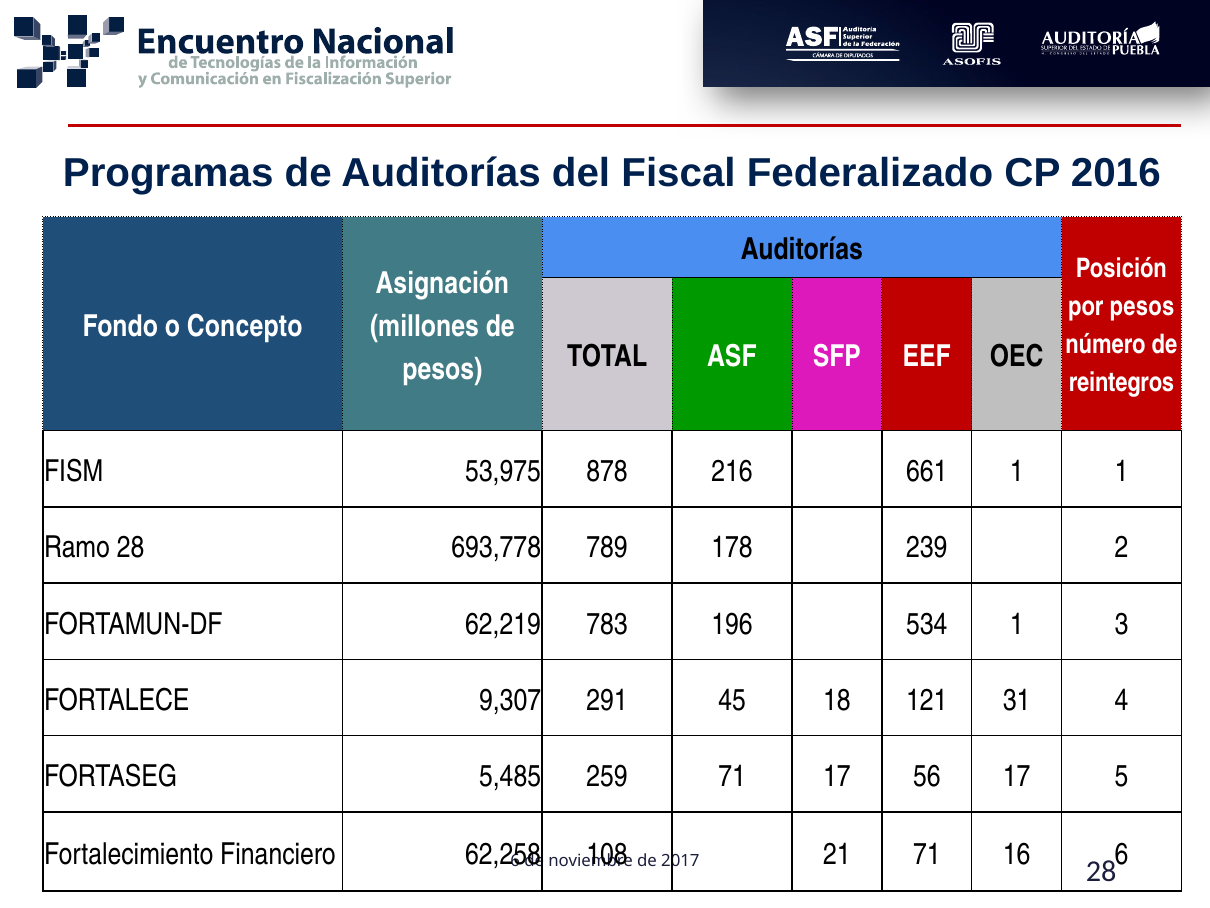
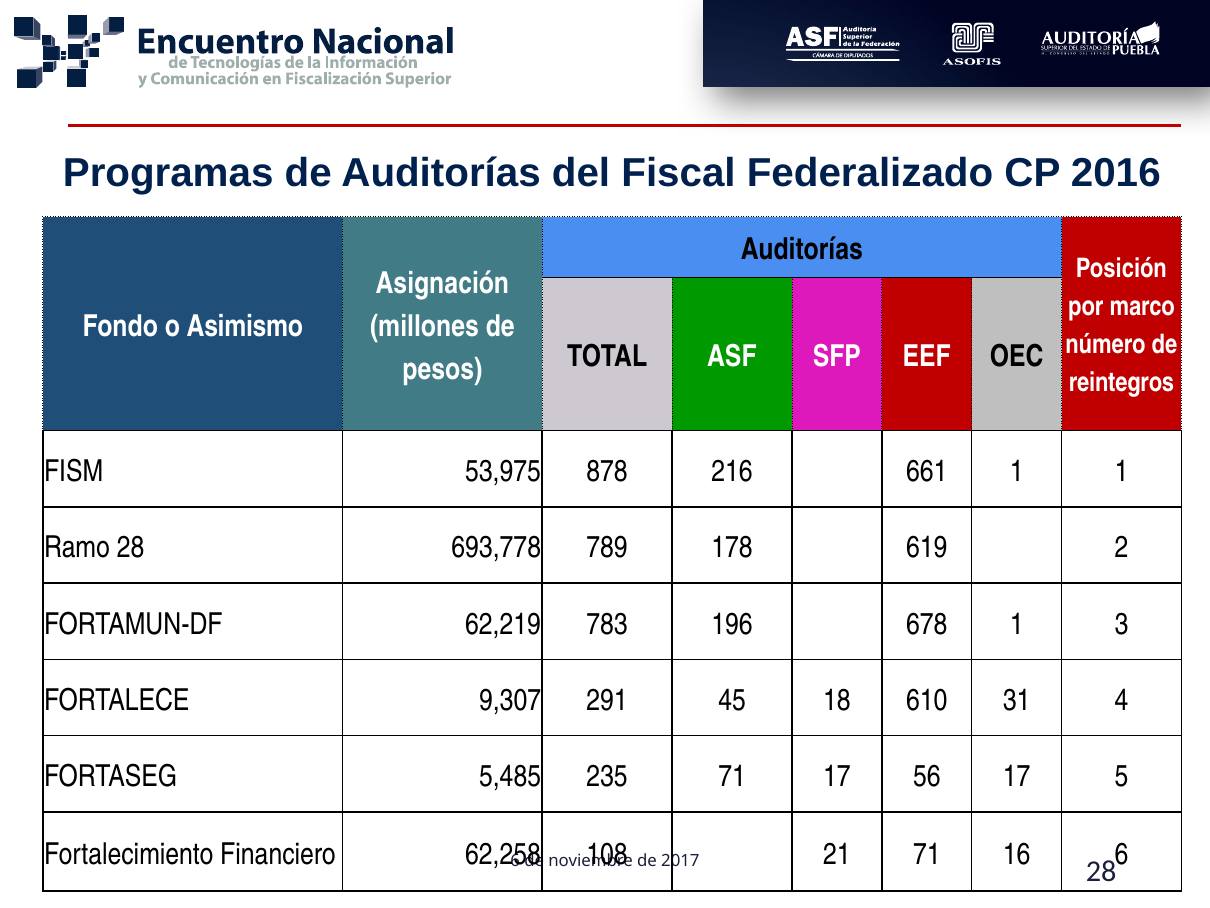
por pesos: pesos -> marco
Concepto: Concepto -> Asimismo
239: 239 -> 619
534: 534 -> 678
121: 121 -> 610
259: 259 -> 235
